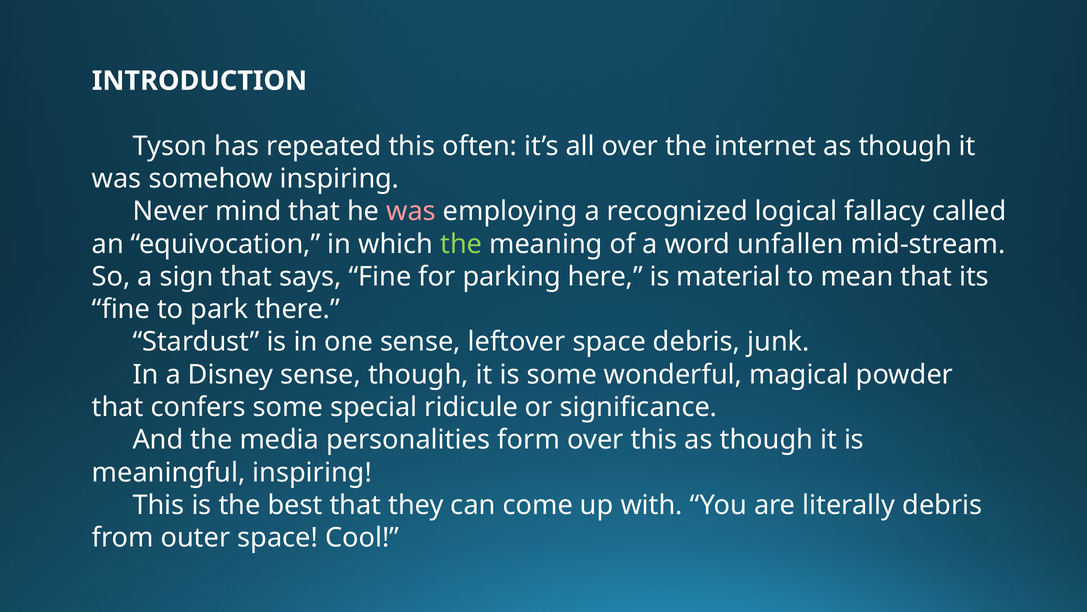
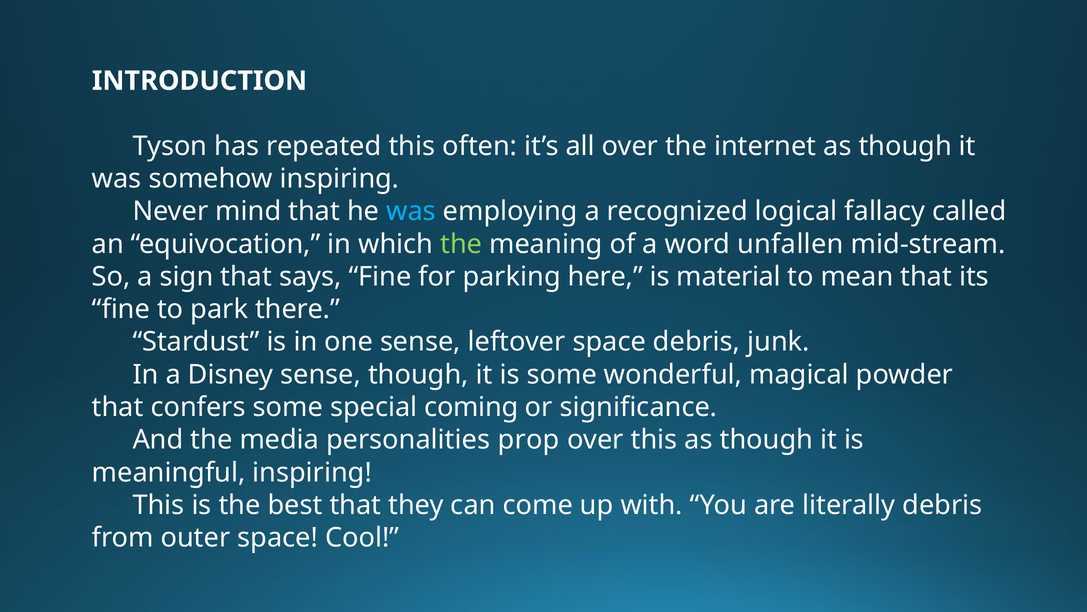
was at (411, 211) colour: pink -> light blue
ridicule: ridicule -> coming
form: form -> prop
